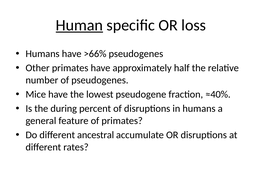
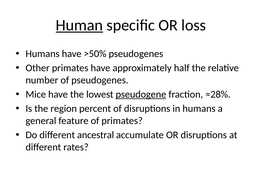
>66%: >66% -> >50%
pseudogene underline: none -> present
≈40%: ≈40% -> ≈28%
during: during -> region
